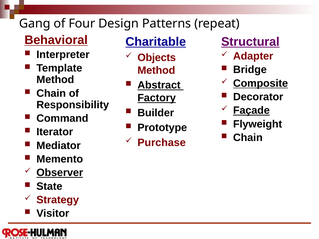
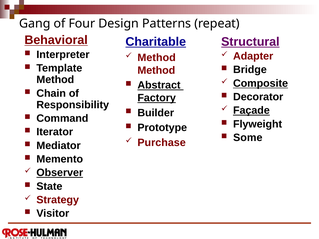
Objects at (157, 58): Objects -> Method
Chain at (248, 138): Chain -> Some
